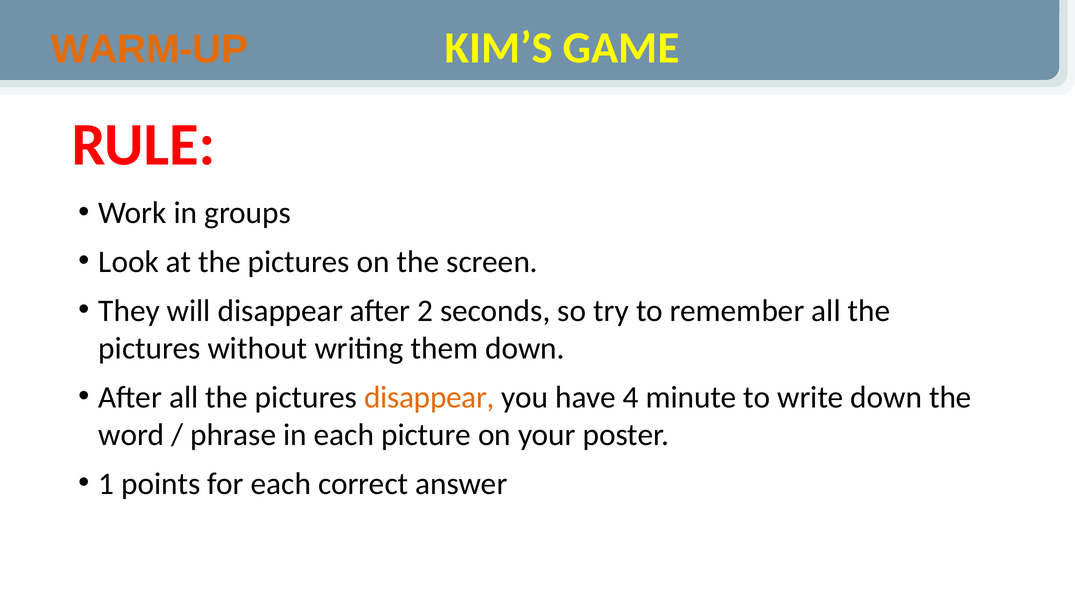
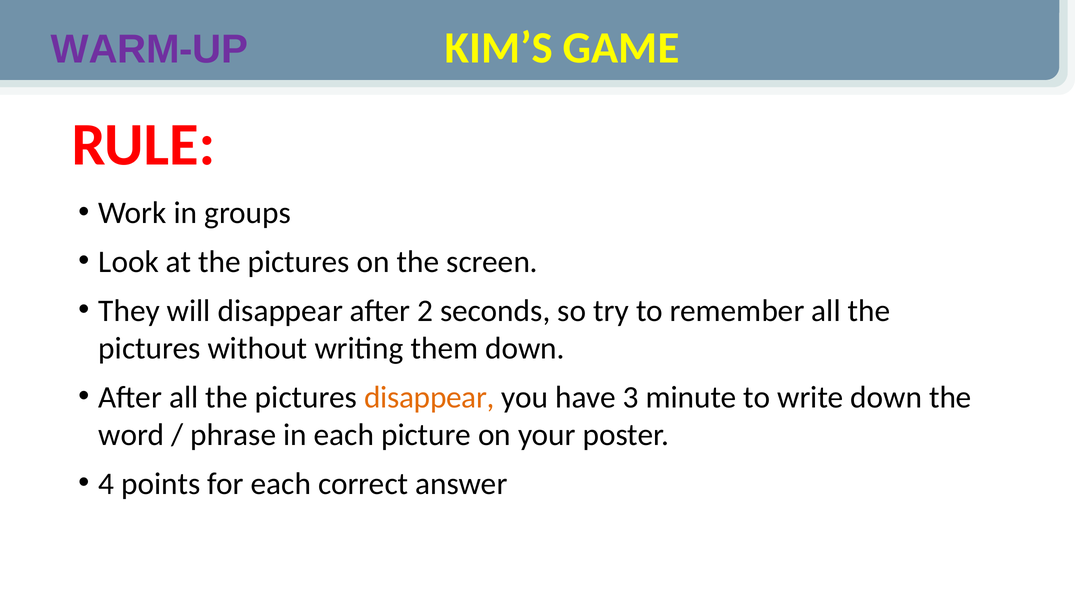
WARM-UP colour: orange -> purple
4: 4 -> 3
1: 1 -> 4
